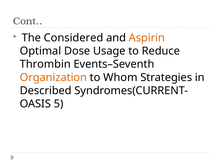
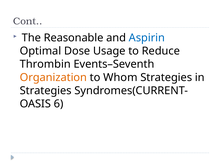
Considered: Considered -> Reasonable
Aspirin colour: orange -> blue
Described at (46, 91): Described -> Strategies
5: 5 -> 6
